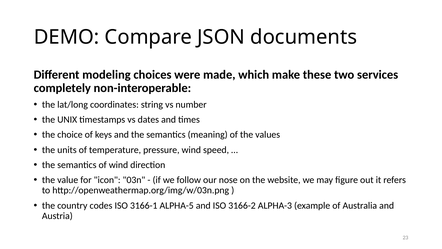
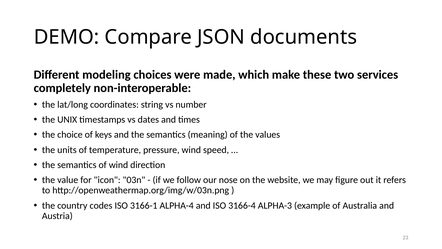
ALPHA-5: ALPHA-5 -> ALPHA-4
3166-2: 3166-2 -> 3166-4
